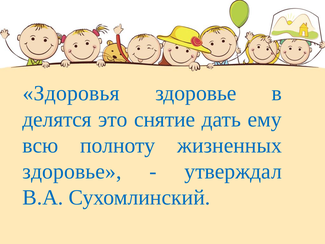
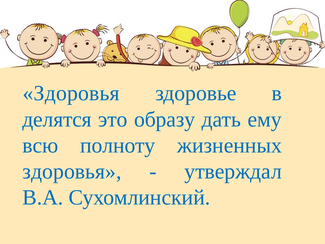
снятие: снятие -> образу
здоровье at (72, 171): здоровье -> здоровья
